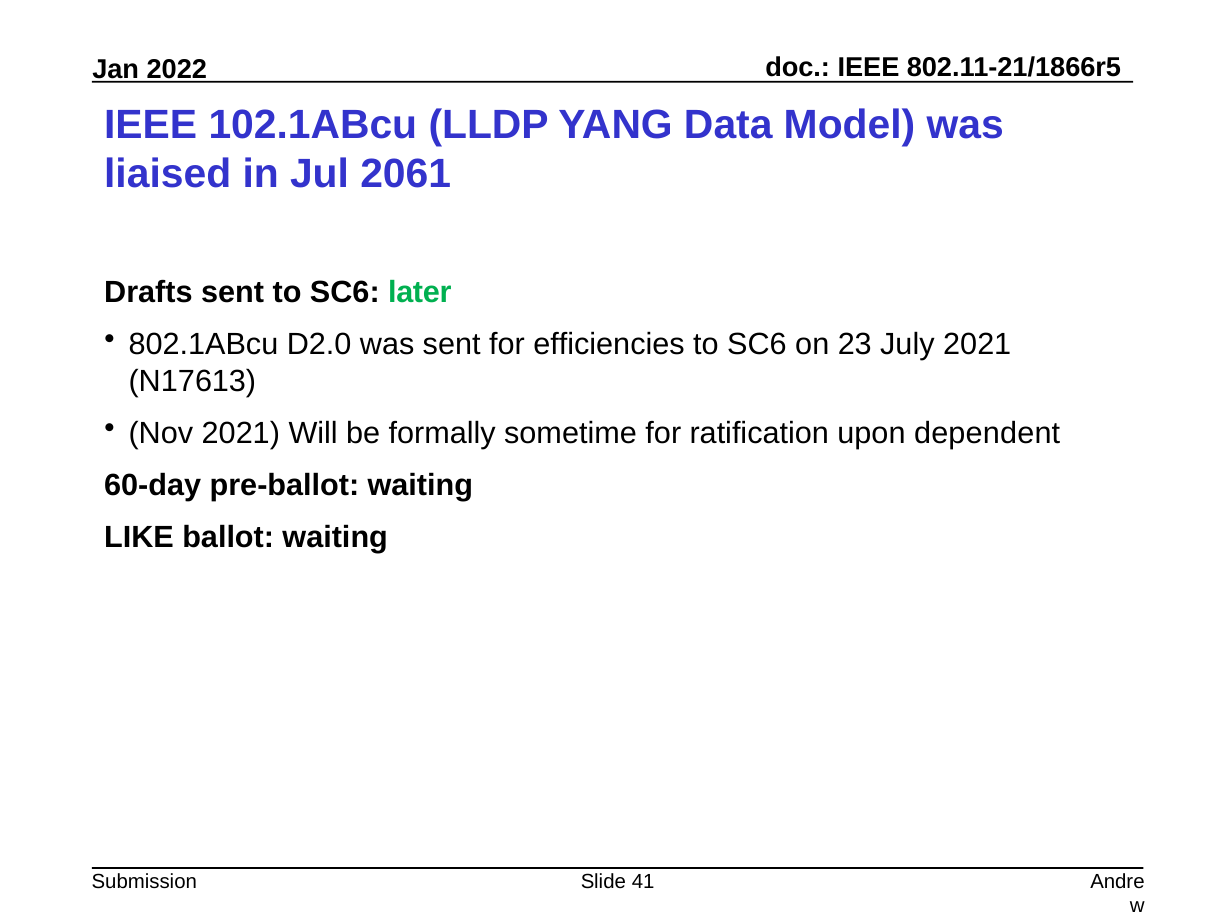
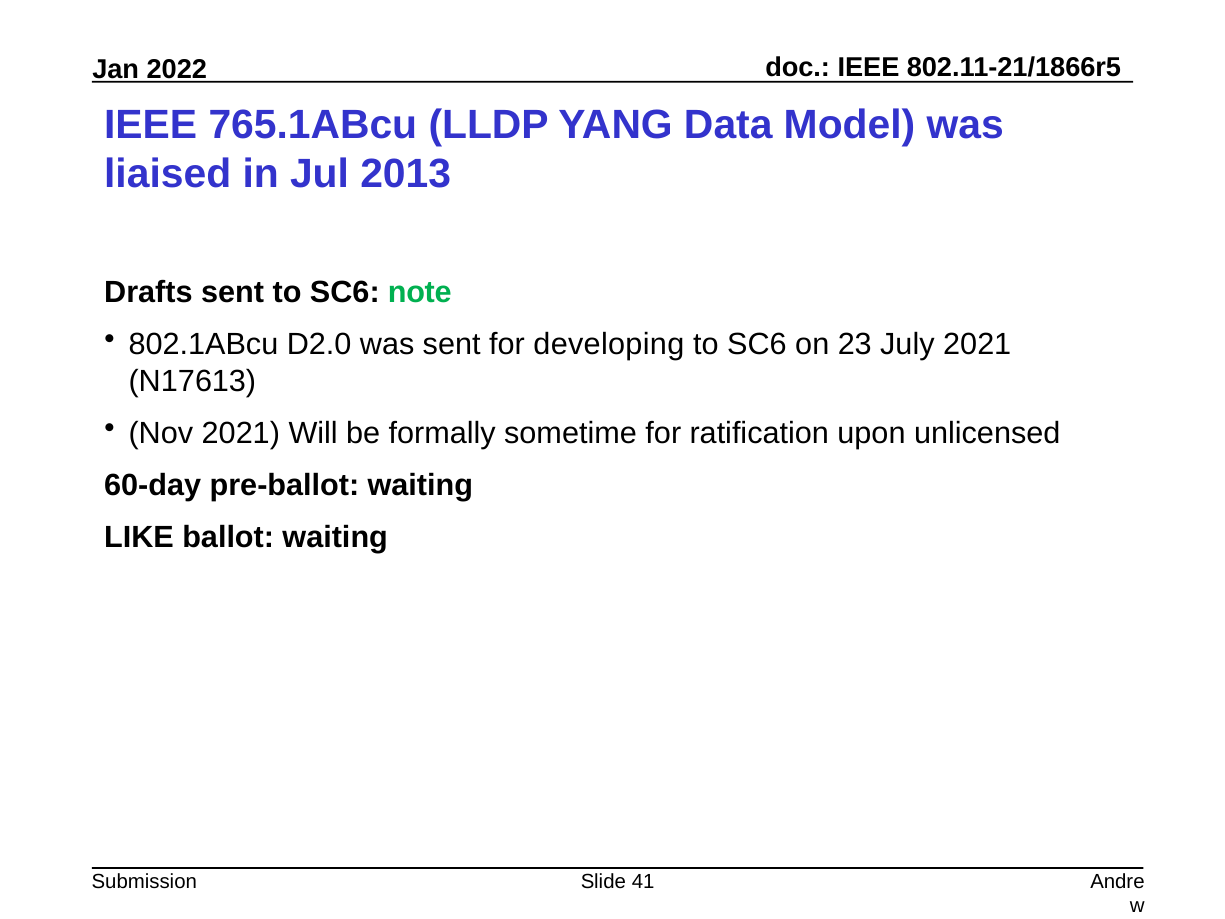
102.1ABcu: 102.1ABcu -> 765.1ABcu
2061: 2061 -> 2013
later: later -> note
efficiencies: efficiencies -> developing
dependent: dependent -> unlicensed
